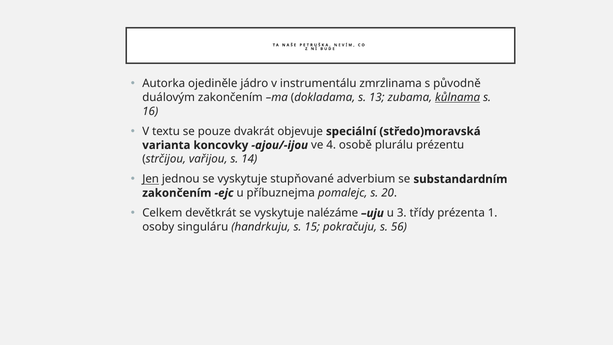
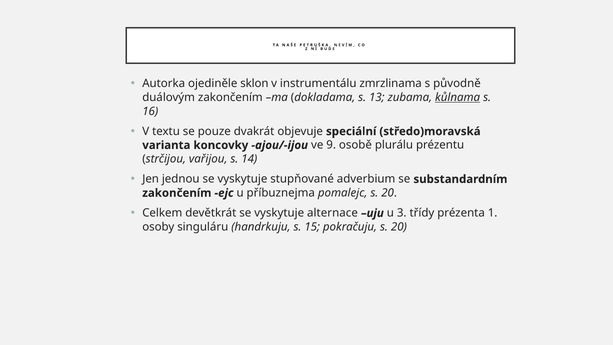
jádro: jádro -> sklon
4: 4 -> 9
Jen underline: present -> none
nalézáme: nalézáme -> alternace
pokračuju s 56: 56 -> 20
